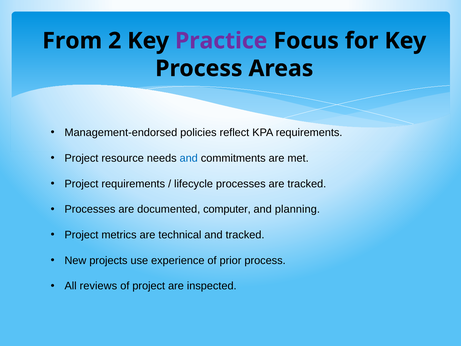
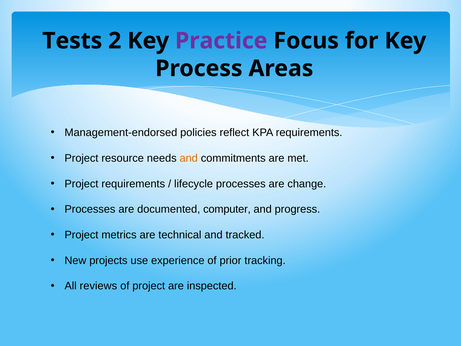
From: From -> Tests
and at (189, 158) colour: blue -> orange
are tracked: tracked -> change
planning: planning -> progress
prior process: process -> tracking
